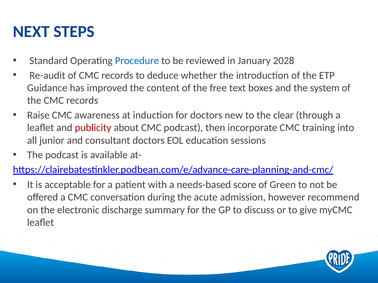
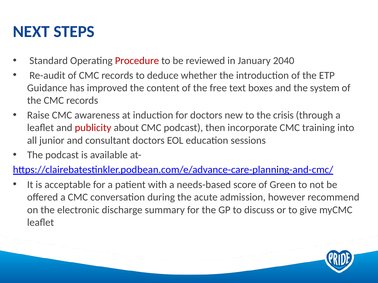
Procedure colour: blue -> red
2028: 2028 -> 2040
clear: clear -> crisis
